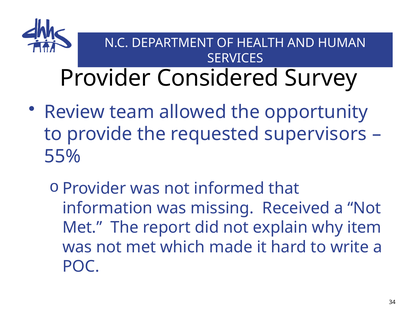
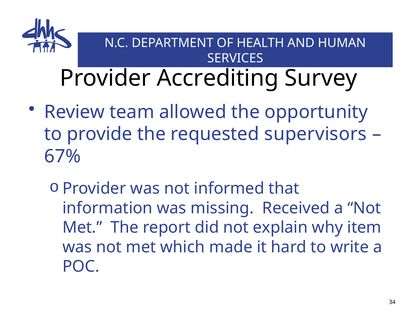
Considered: Considered -> Accrediting
55%: 55% -> 67%
